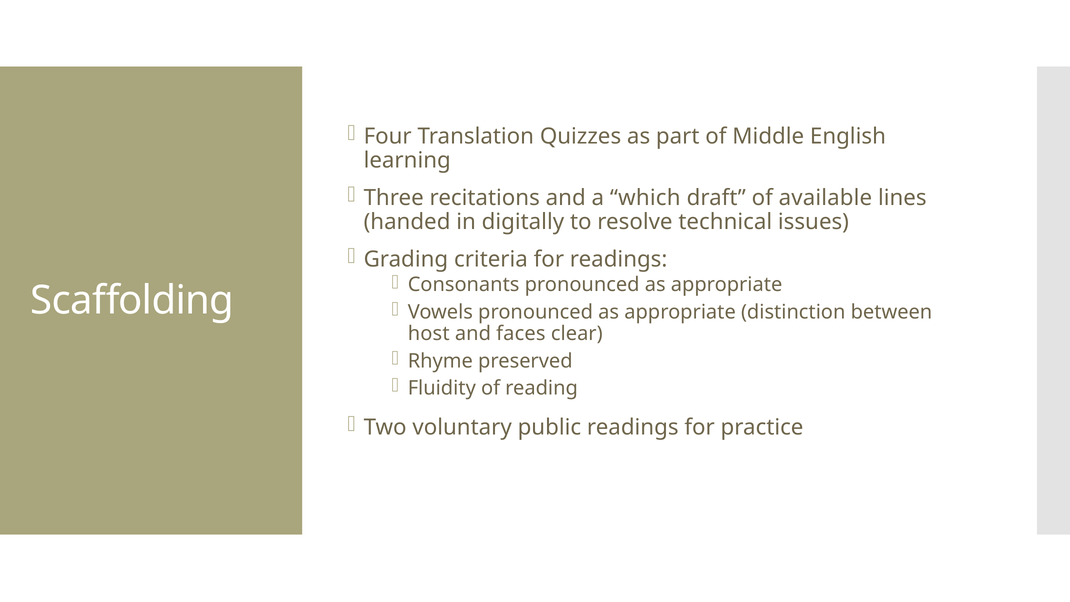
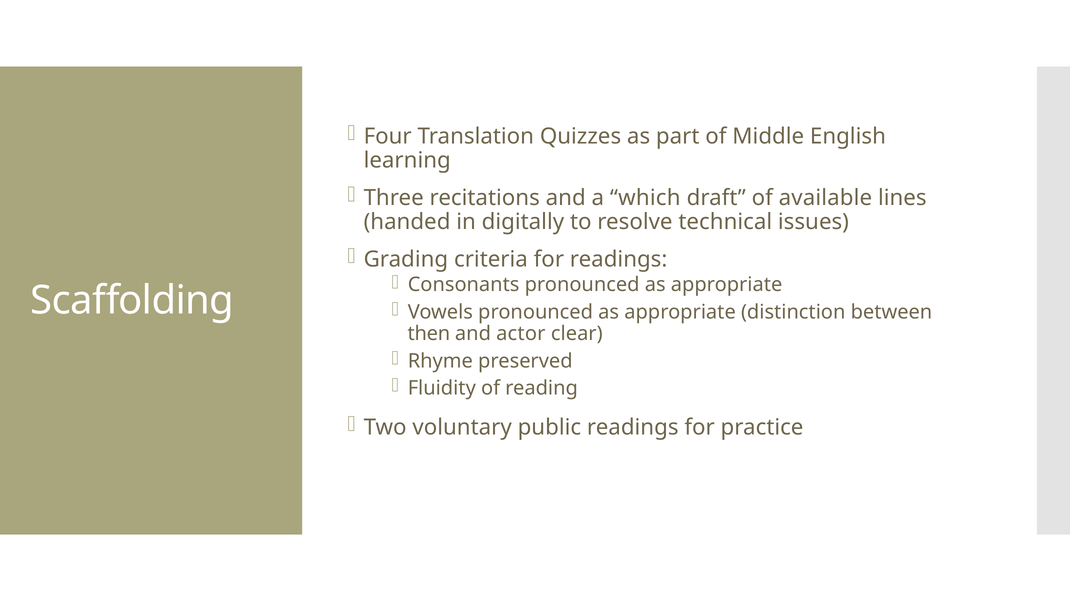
host: host -> then
faces: faces -> actor
